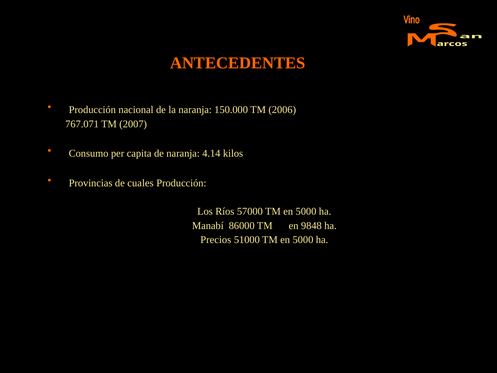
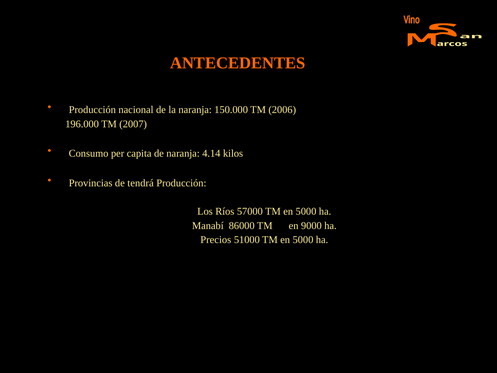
767.071: 767.071 -> 196.000
cuales: cuales -> tendrá
9848: 9848 -> 9000
